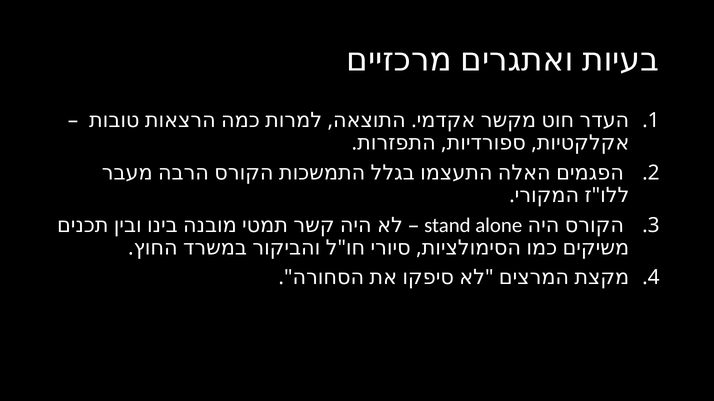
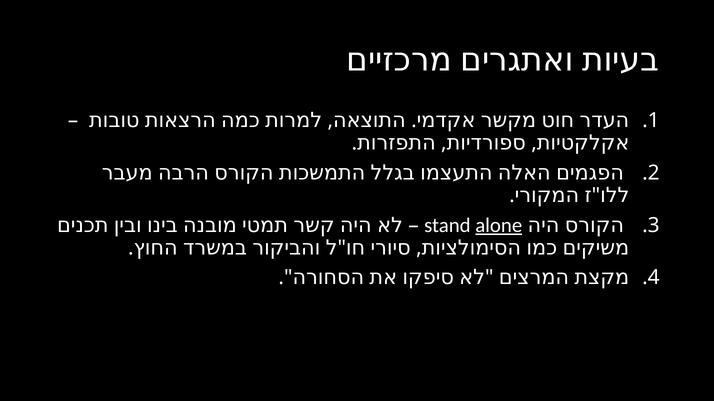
alone underline: none -> present
